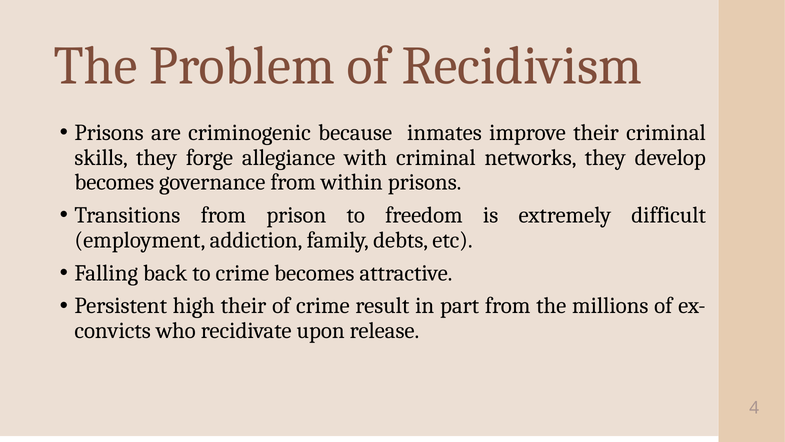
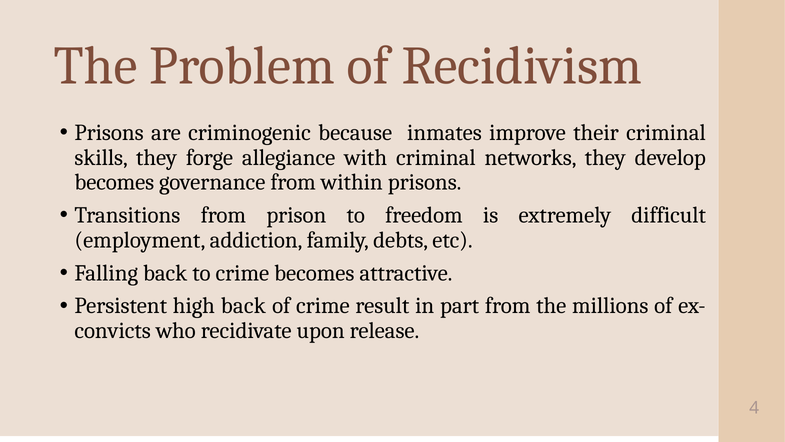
high their: their -> back
